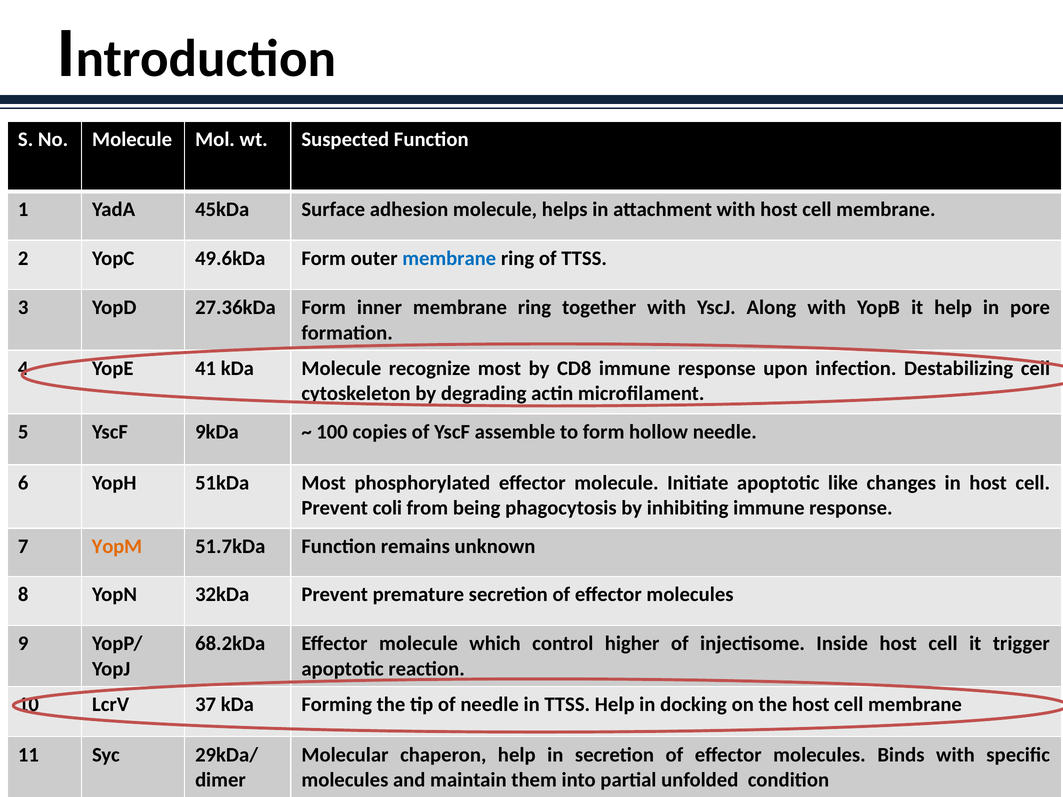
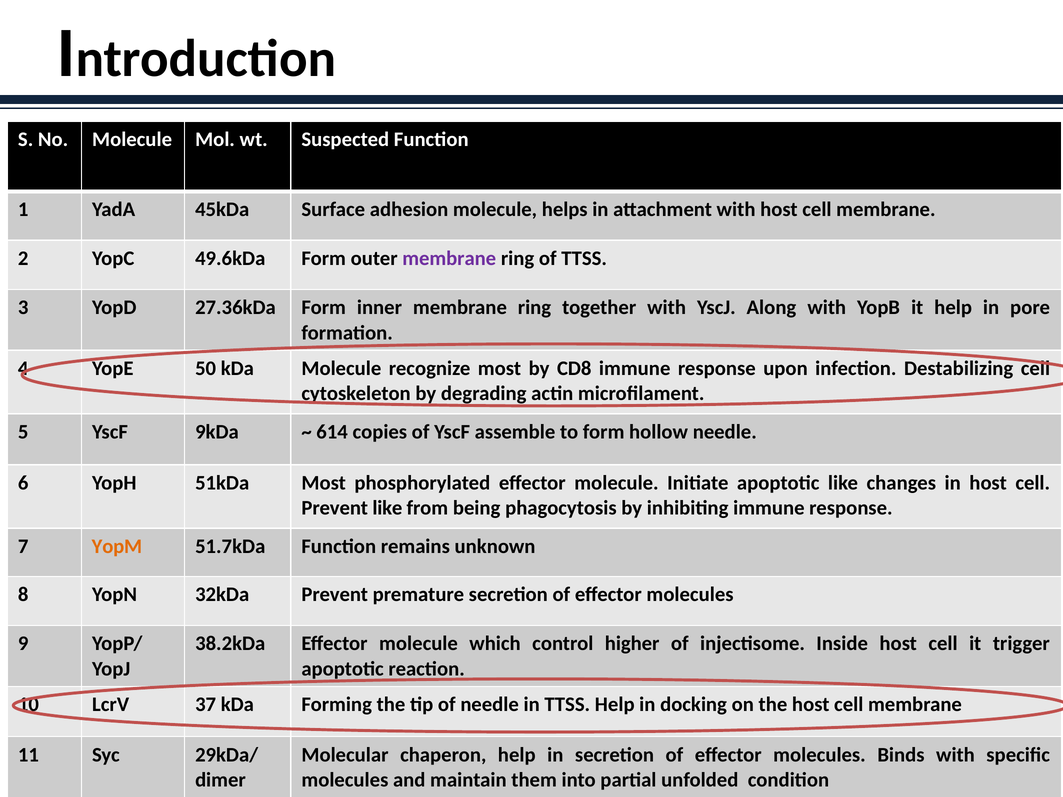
membrane at (449, 259) colour: blue -> purple
41: 41 -> 50
100: 100 -> 614
Prevent coli: coli -> like
68.2kDa: 68.2kDa -> 38.2kDa
